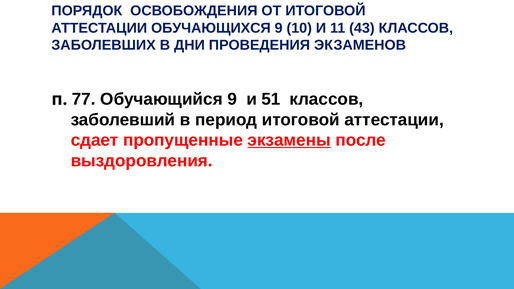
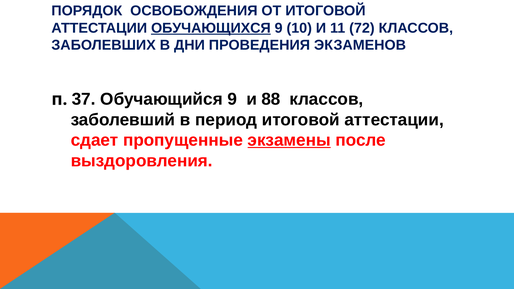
ОБУЧАЮЩИХСЯ underline: none -> present
43: 43 -> 72
77: 77 -> 37
51: 51 -> 88
